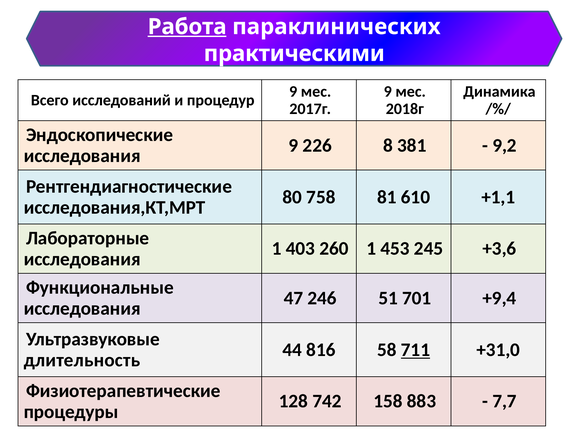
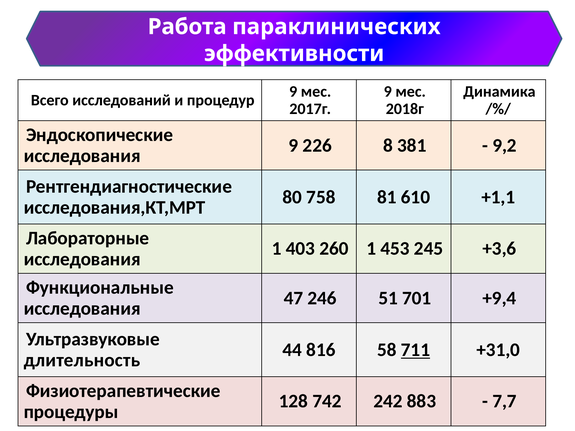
Работа underline: present -> none
практическими: практическими -> эффективности
158: 158 -> 242
